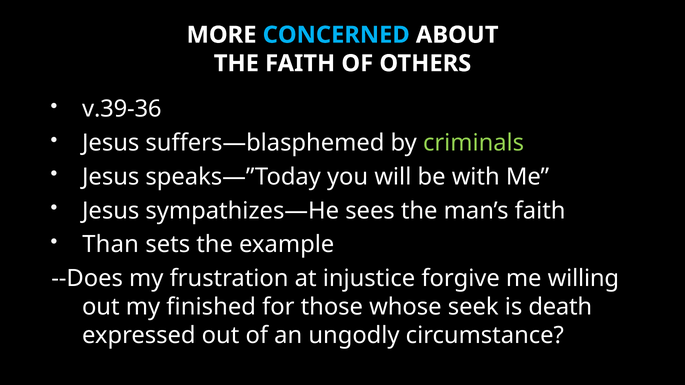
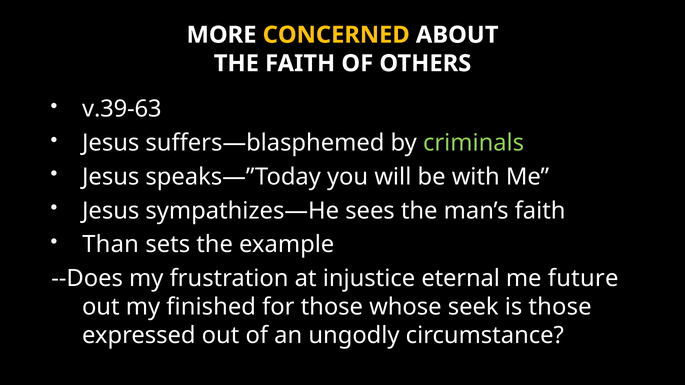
CONCERNED colour: light blue -> yellow
v.39-36: v.39-36 -> v.39-63
forgive: forgive -> eternal
willing: willing -> future
is death: death -> those
